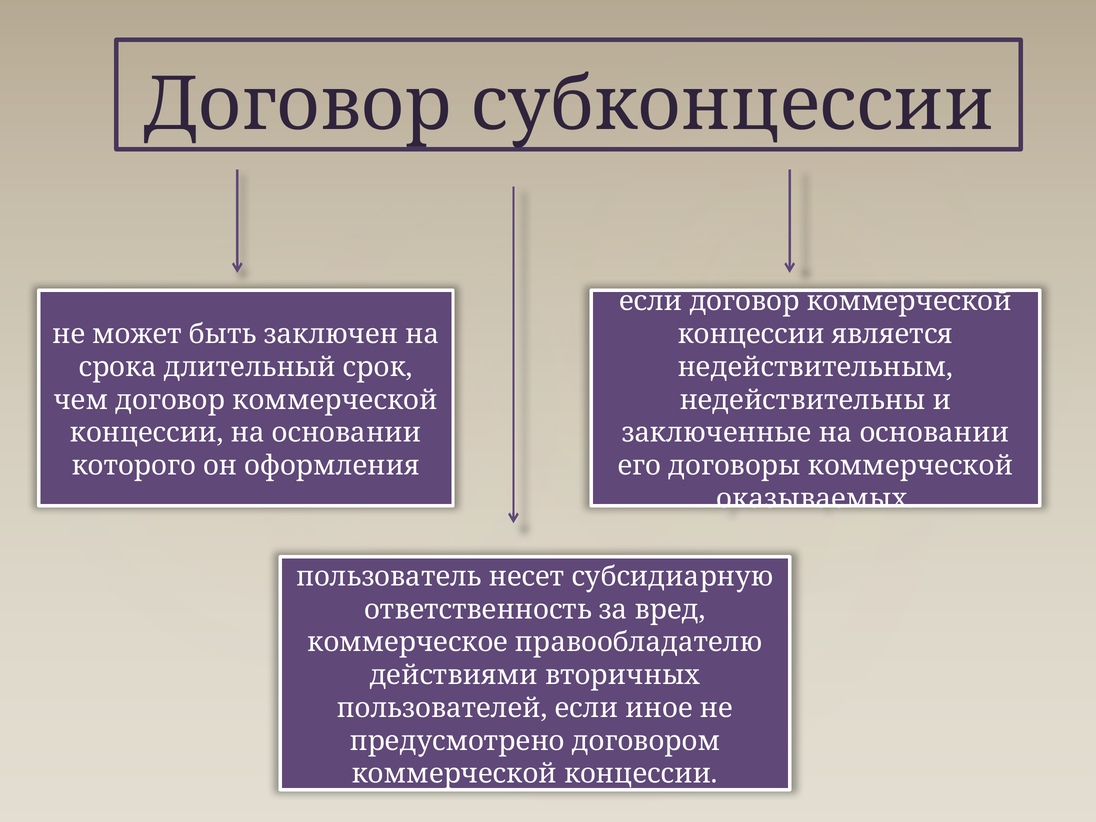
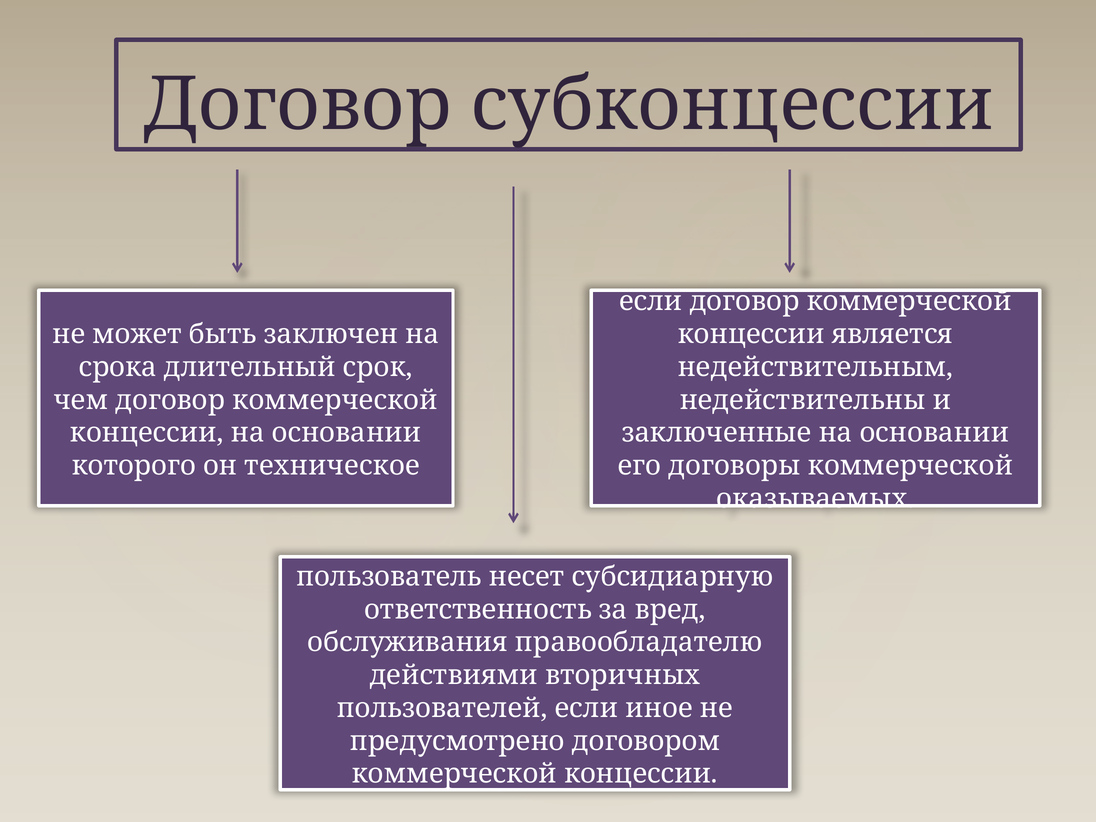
оформления: оформления -> техническое
коммерческое: коммерческое -> обслуживания
